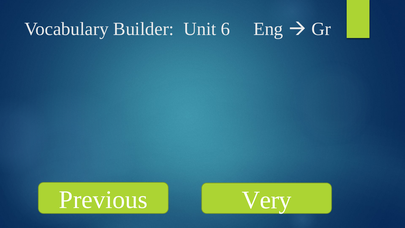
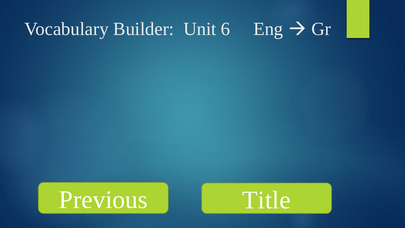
Very: Very -> Title
